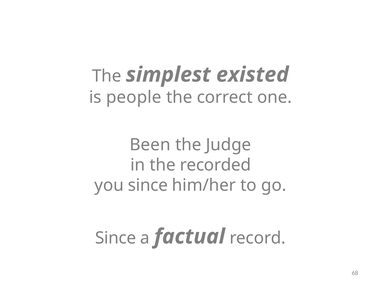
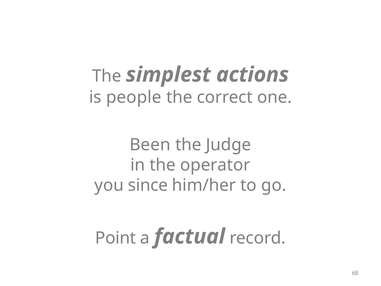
existed: existed -> actions
recorded: recorded -> operator
Since at (116, 238): Since -> Point
